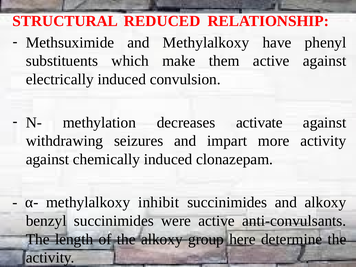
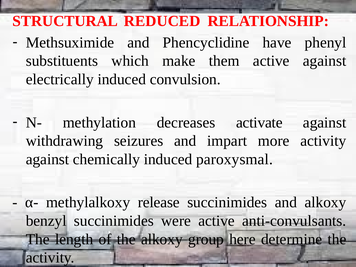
and Methylalkoxy: Methylalkoxy -> Phencyclidine
clonazepam: clonazepam -> paroxysmal
inhibit: inhibit -> release
